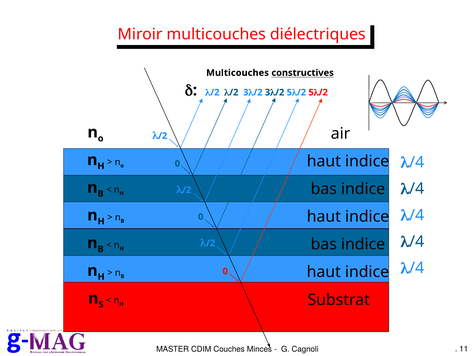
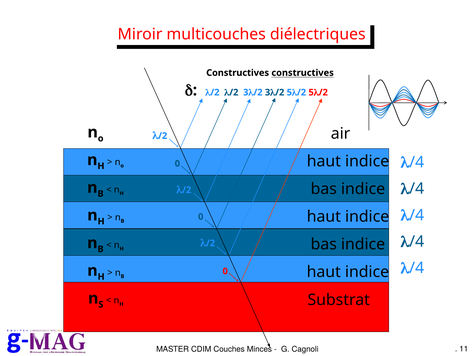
Multicouches at (238, 73): Multicouches -> Constructives
